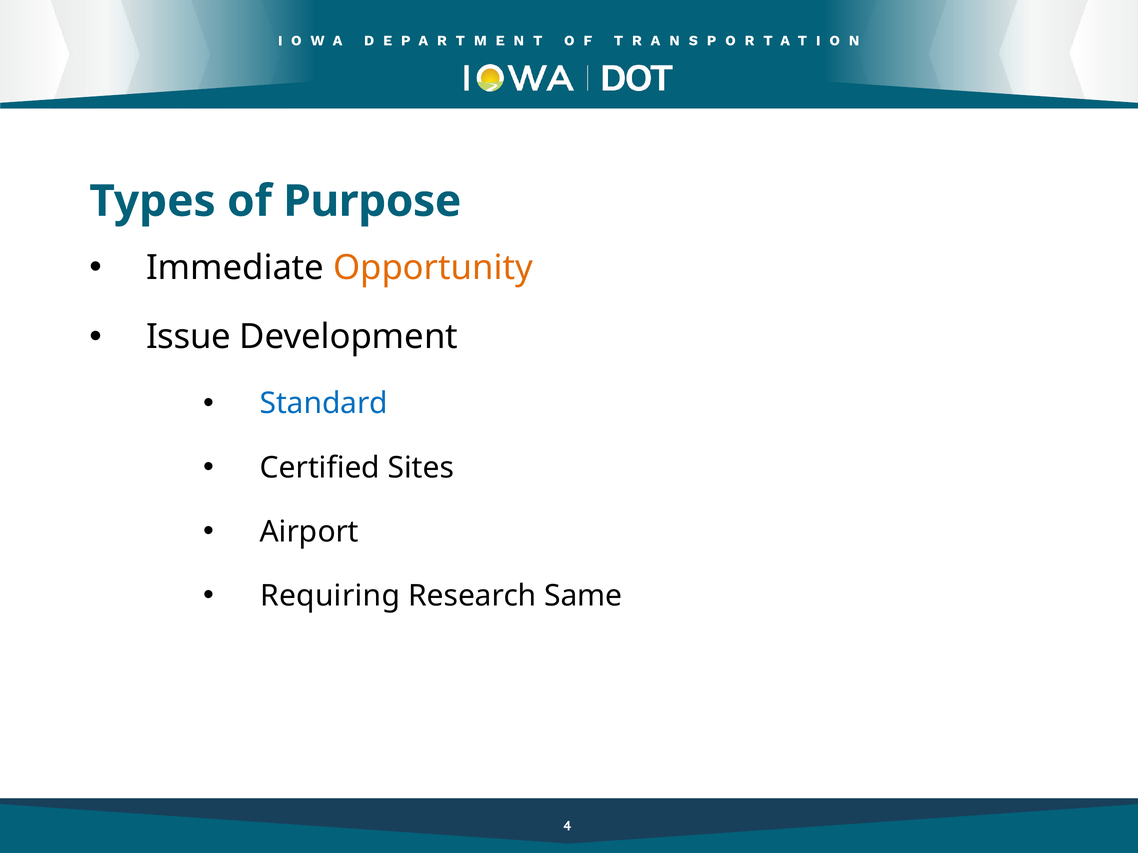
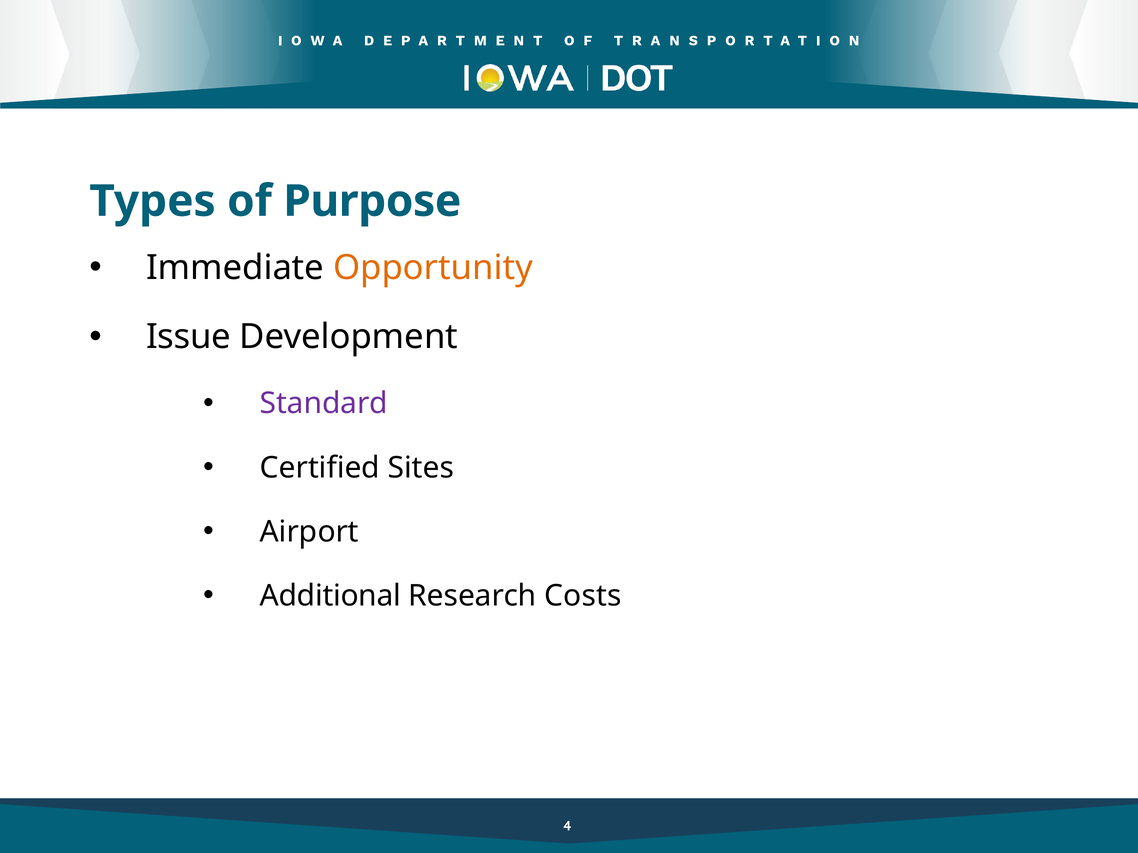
Standard colour: blue -> purple
Requiring: Requiring -> Additional
Same: Same -> Costs
